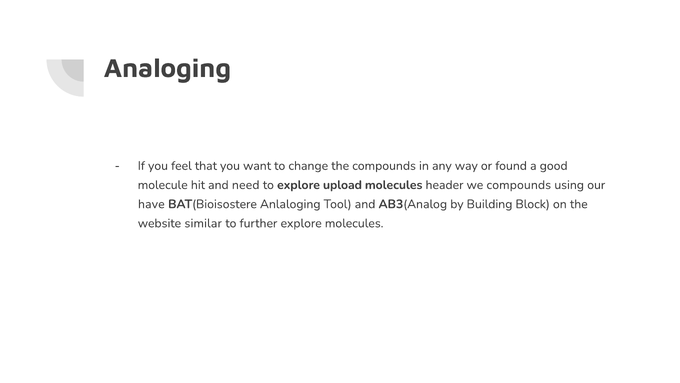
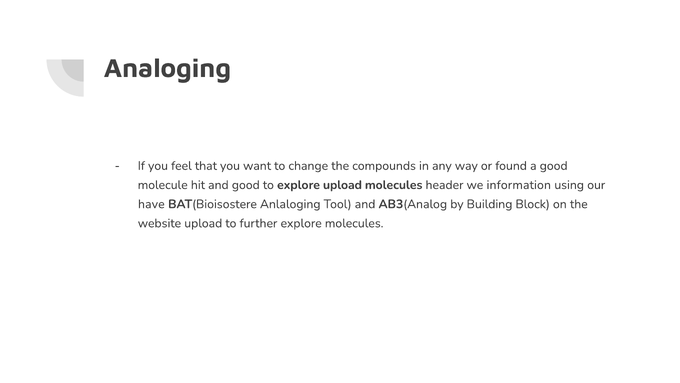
and need: need -> good
we compounds: compounds -> information
website similar: similar -> upload
